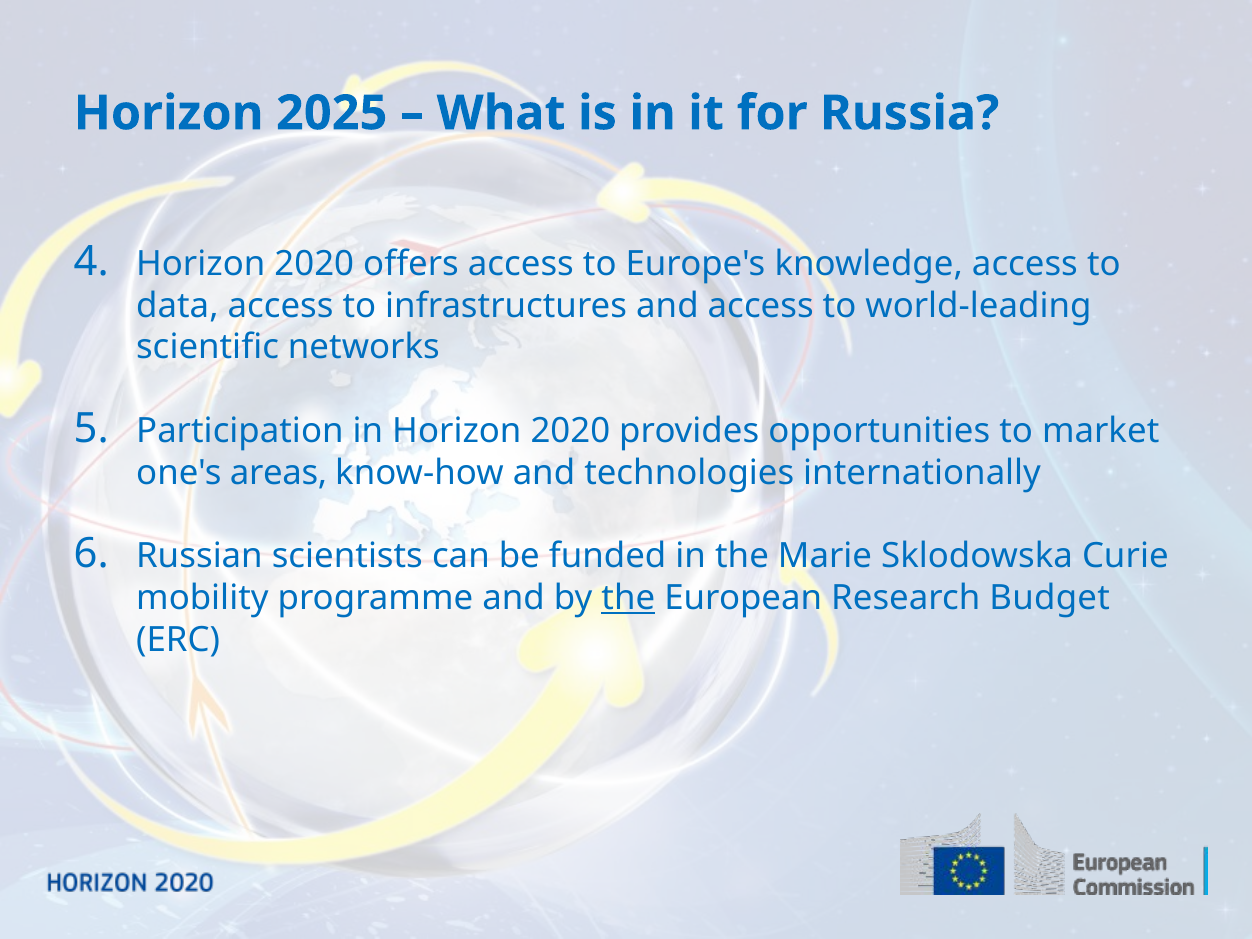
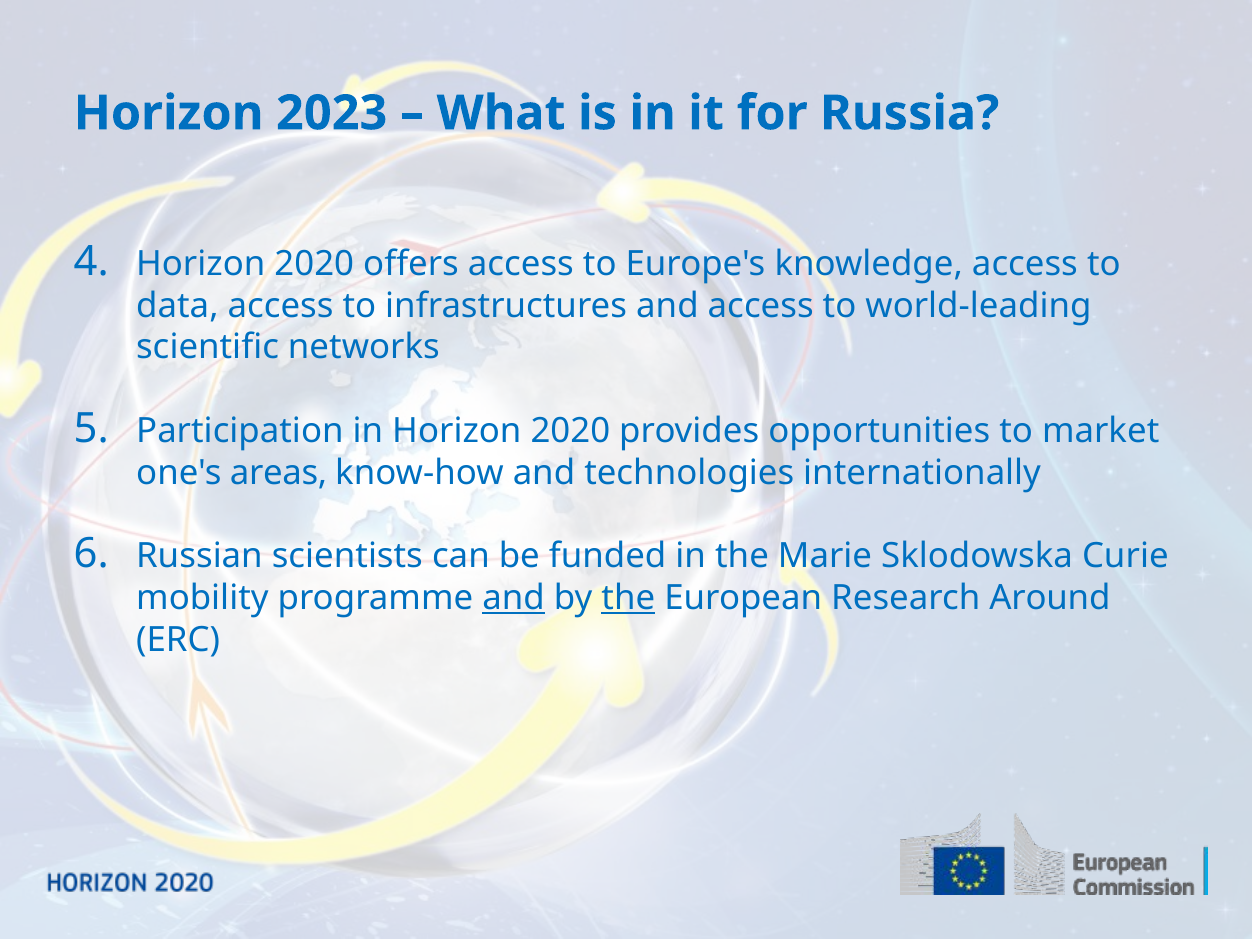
2025: 2025 -> 2023
and at (514, 598) underline: none -> present
Budget: Budget -> Around
